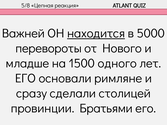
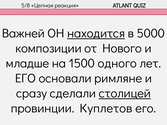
перевороты: перевороты -> композиции
столицей underline: none -> present
Братьями: Братьями -> Куплетов
